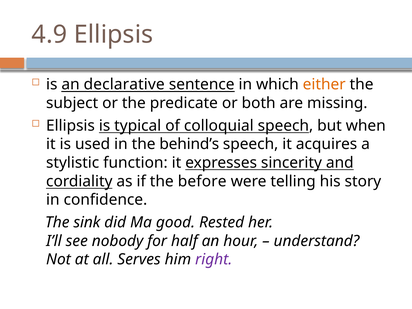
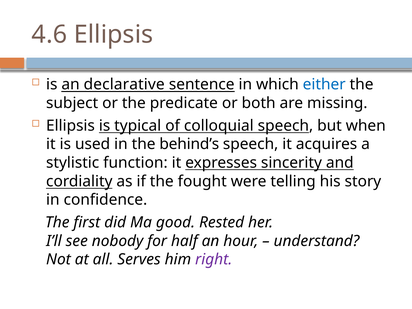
4.9: 4.9 -> 4.6
either colour: orange -> blue
before: before -> fought
sink: sink -> first
